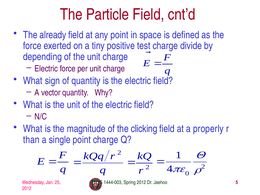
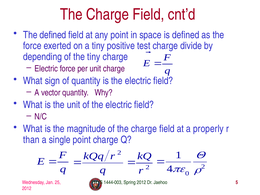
Particle at (108, 15): Particle -> Charge
The already: already -> defined
of the unit: unit -> tiny
of the clicking: clicking -> charge
